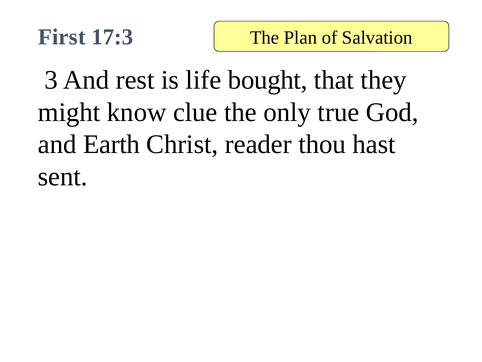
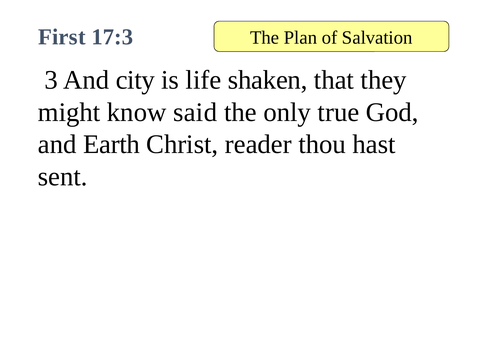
rest: rest -> city
bought: bought -> shaken
clue: clue -> said
